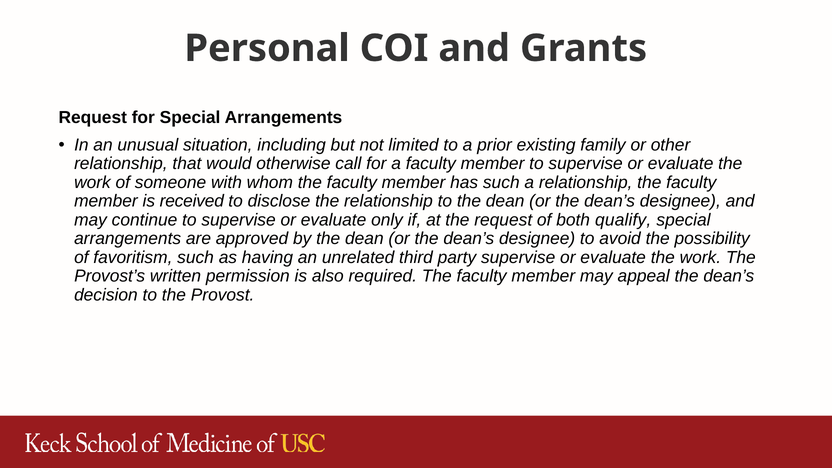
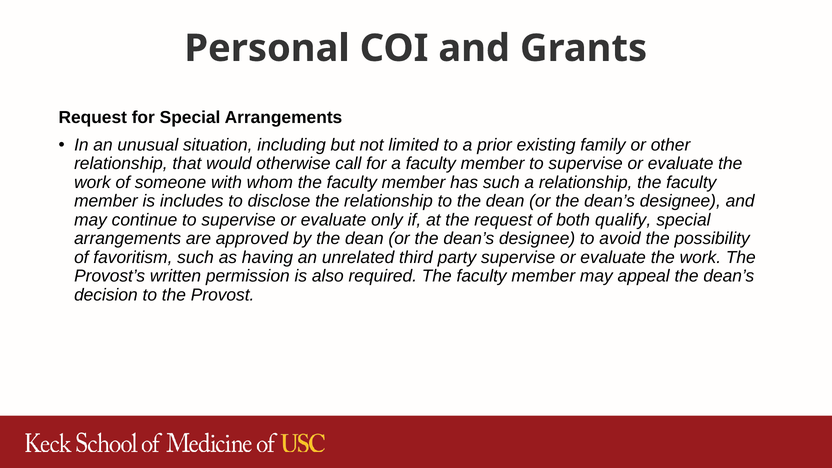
received: received -> includes
